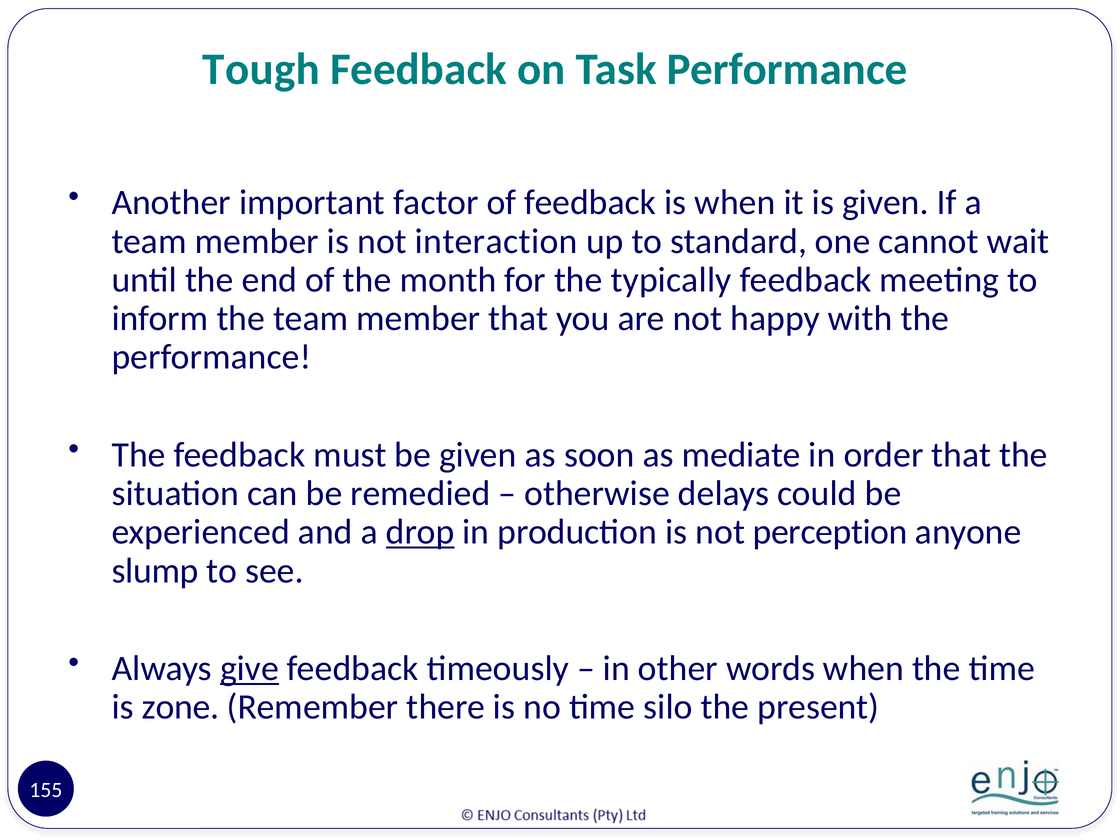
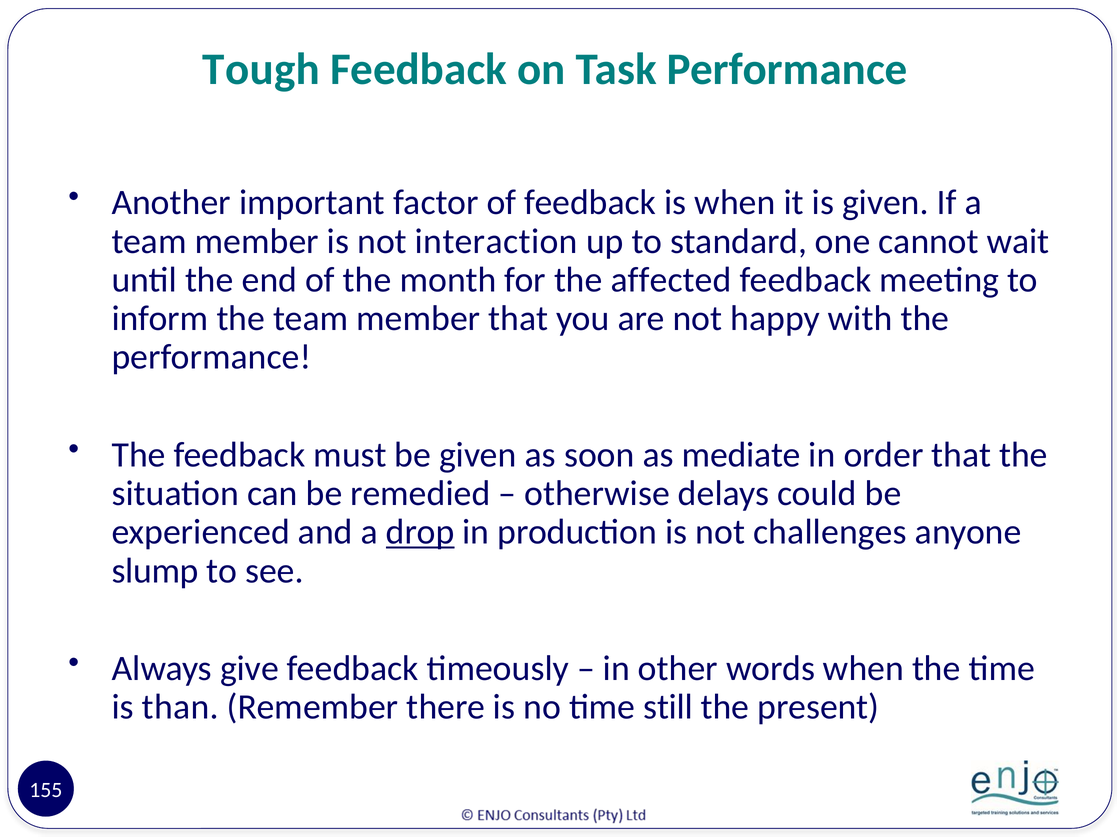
typically: typically -> affected
perception: perception -> challenges
give underline: present -> none
zone: zone -> than
silo: silo -> still
